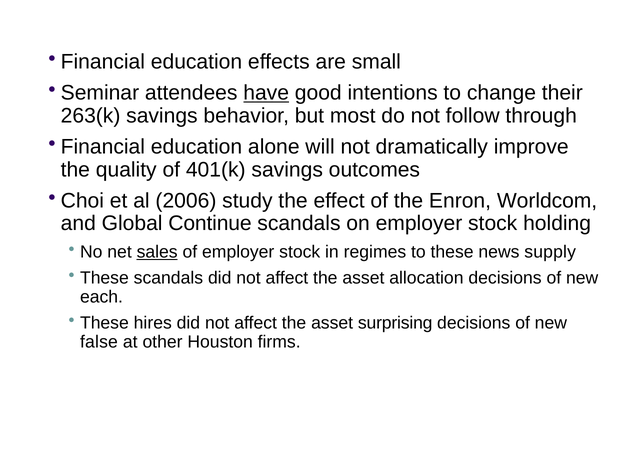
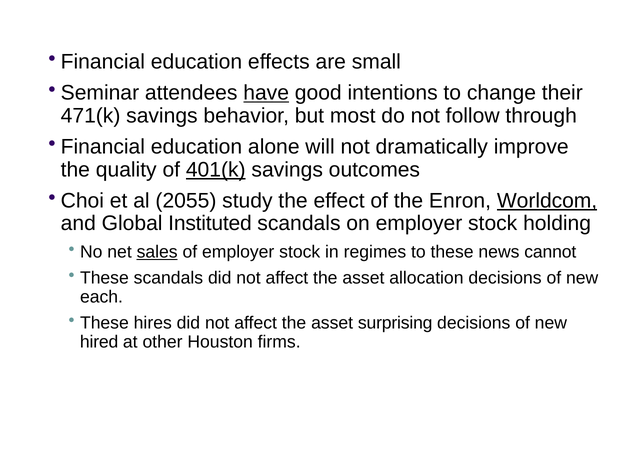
263(k: 263(k -> 471(k
401(k underline: none -> present
2006: 2006 -> 2055
Worldcom underline: none -> present
Continue: Continue -> Instituted
supply: supply -> cannot
false: false -> hired
